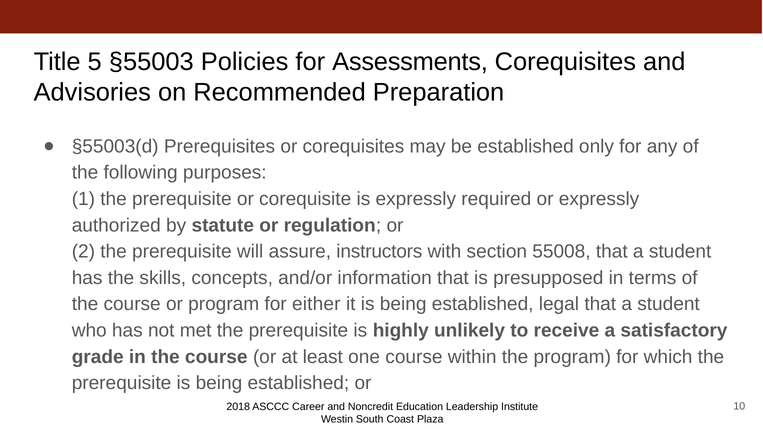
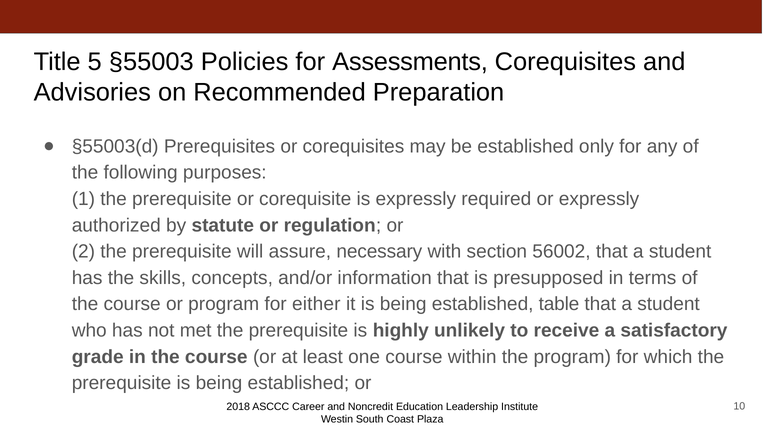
instructors: instructors -> necessary
55008: 55008 -> 56002
legal: legal -> table
